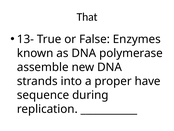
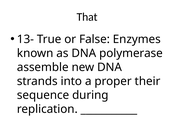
have: have -> their
